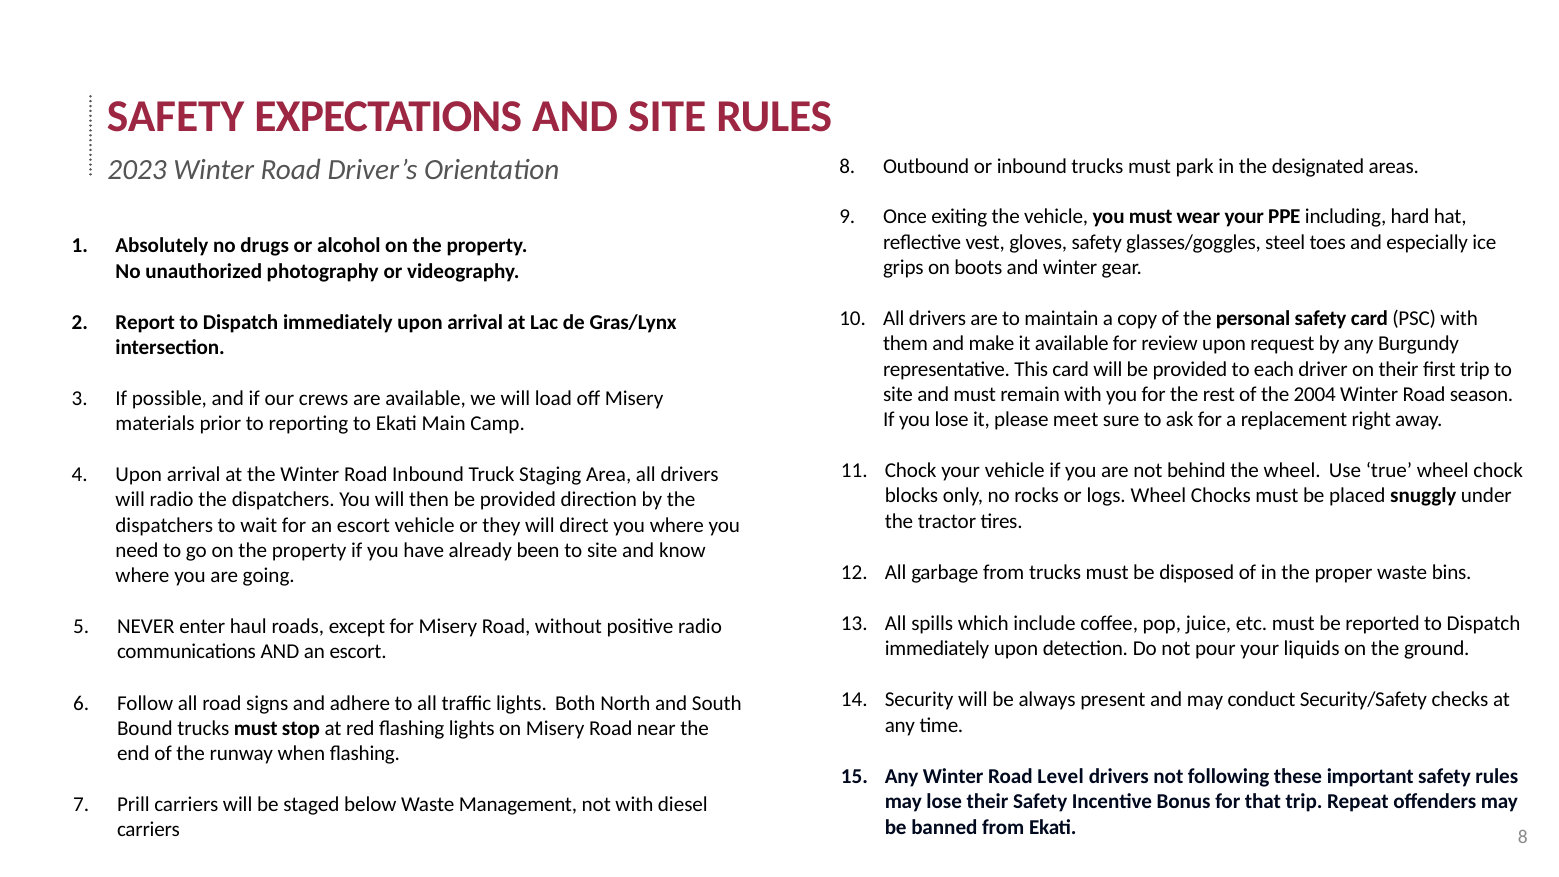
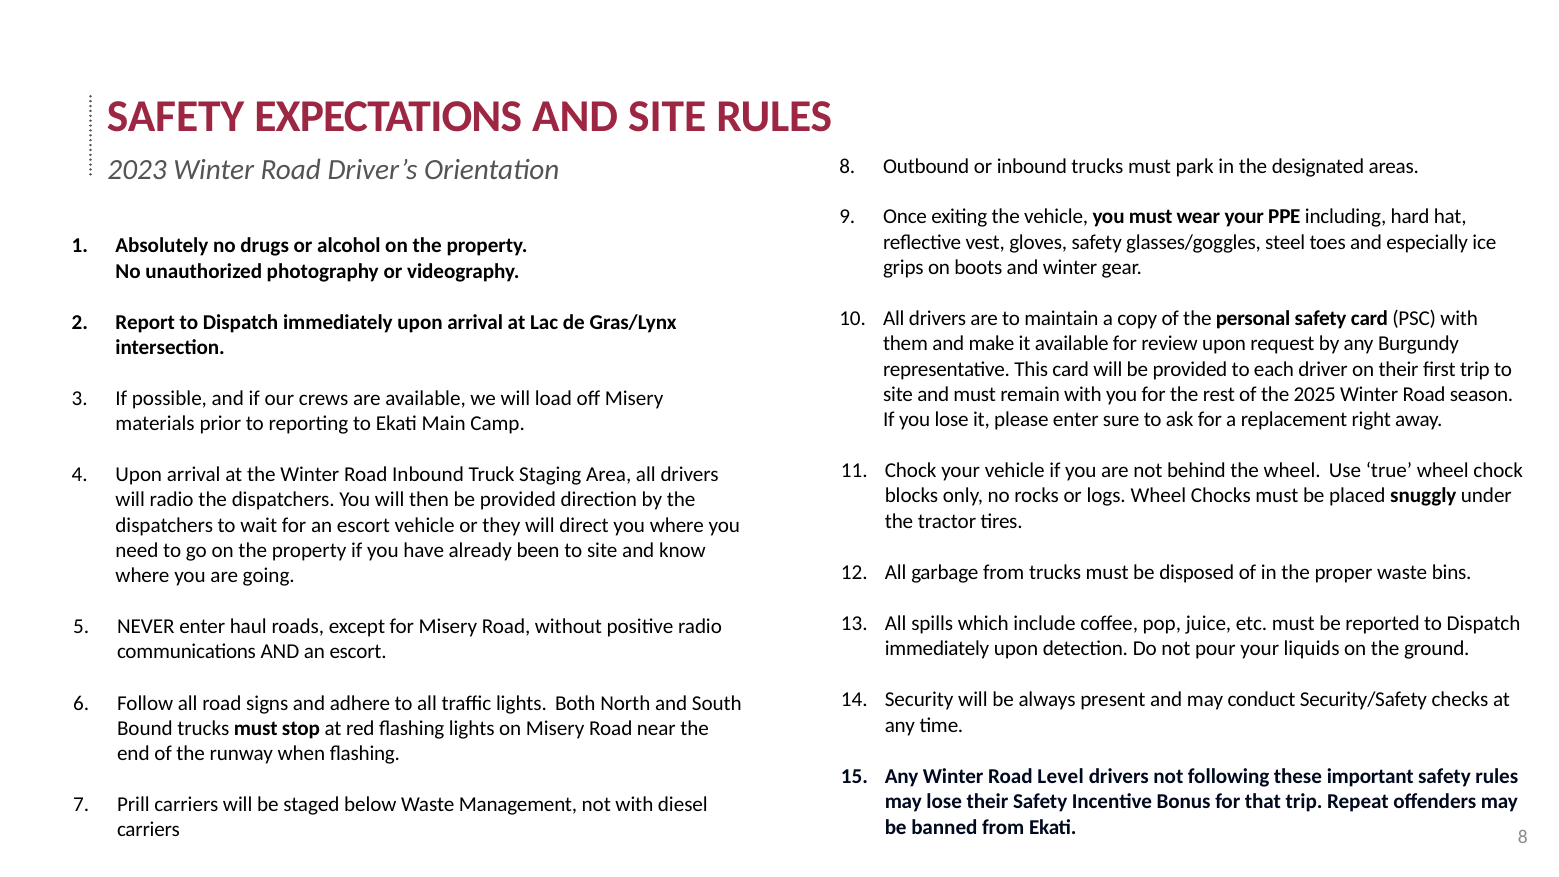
2004: 2004 -> 2025
please meet: meet -> enter
